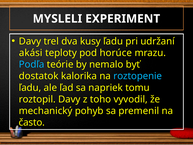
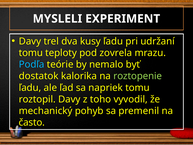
akási at (31, 53): akási -> tomu
horúce: horúce -> zovrela
roztopenie colour: light blue -> light green
